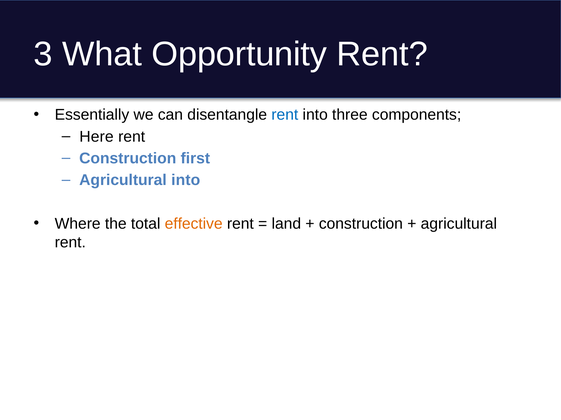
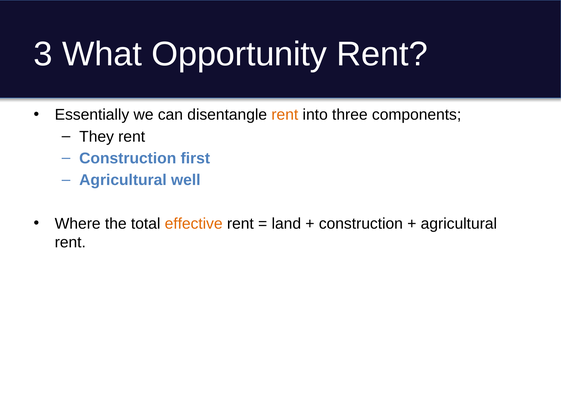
rent at (285, 115) colour: blue -> orange
Here: Here -> They
Agricultural into: into -> well
